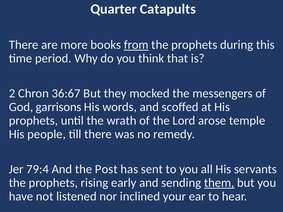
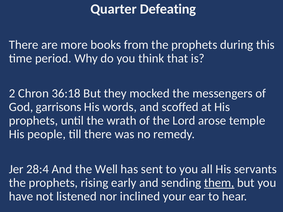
Catapults: Catapults -> Defeating
from underline: present -> none
36:67: 36:67 -> 36:18
79:4: 79:4 -> 28:4
Post: Post -> Well
